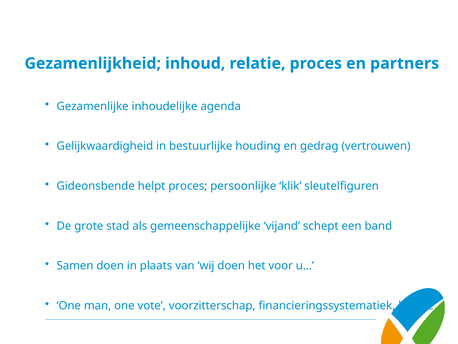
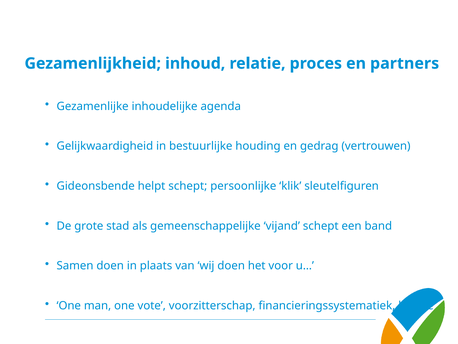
helpt proces: proces -> schept
